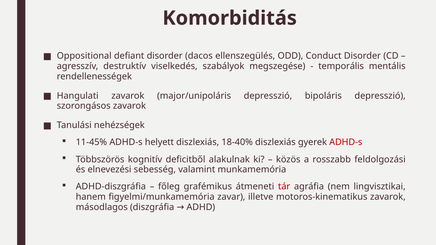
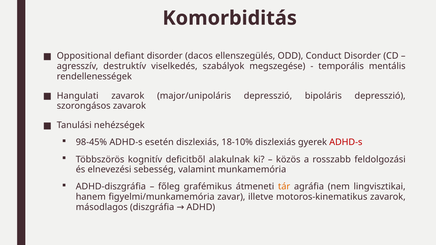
11-45%: 11-45% -> 98-45%
helyett: helyett -> esetén
18-40%: 18-40% -> 18-10%
tár colour: red -> orange
